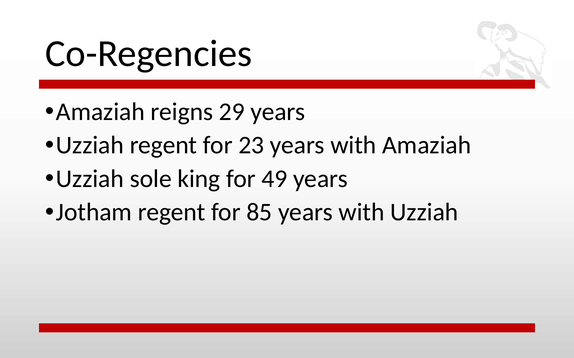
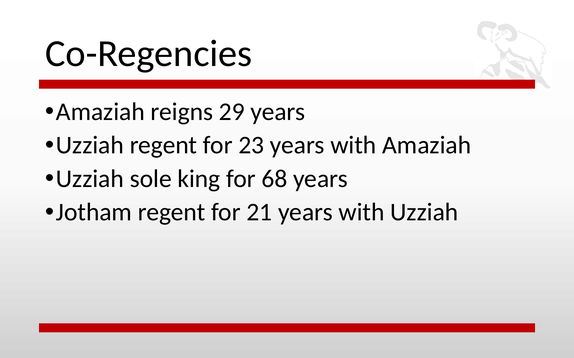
49: 49 -> 68
85: 85 -> 21
